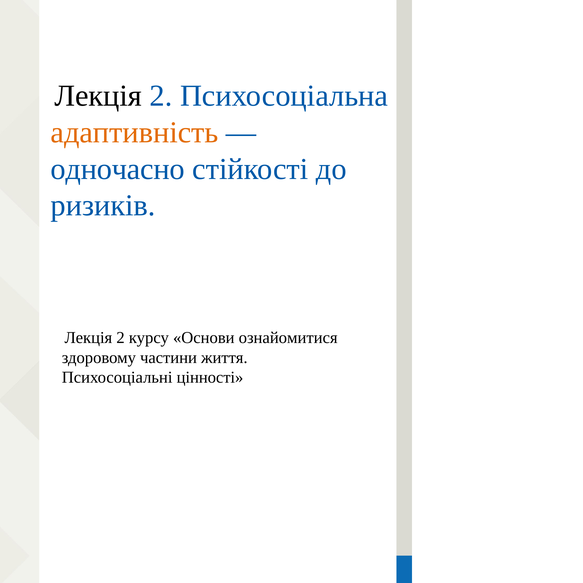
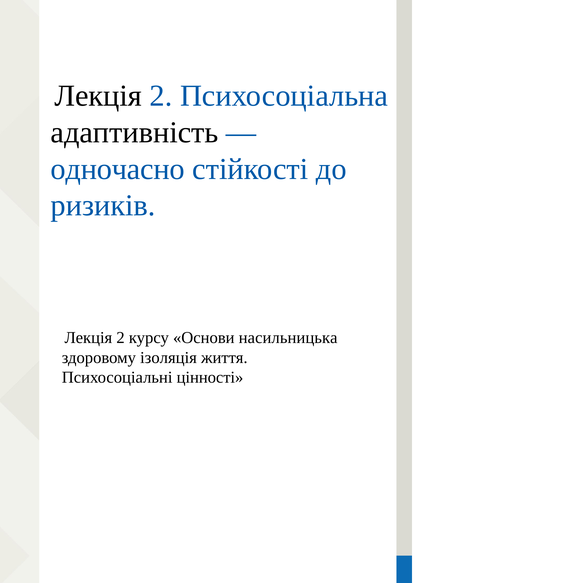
адаптивність colour: orange -> black
ознайомитися: ознайомитися -> насильницька
частини: частини -> ізоляція
